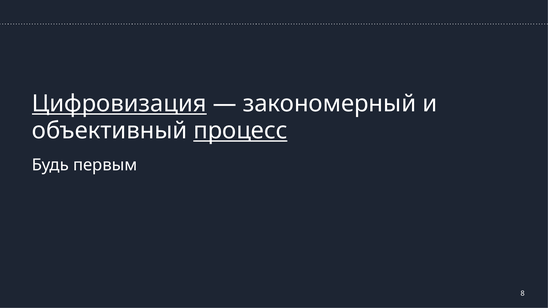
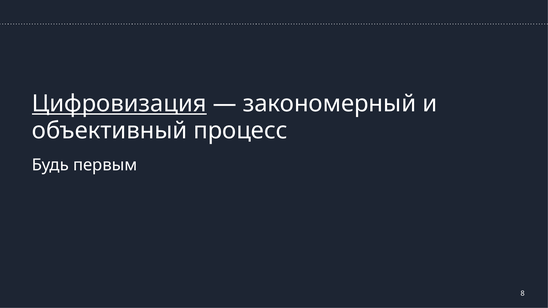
процесс underline: present -> none
